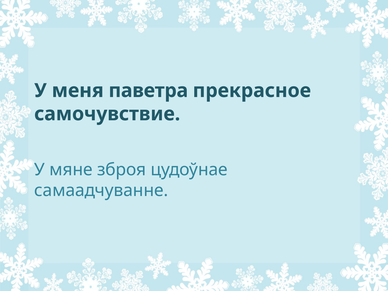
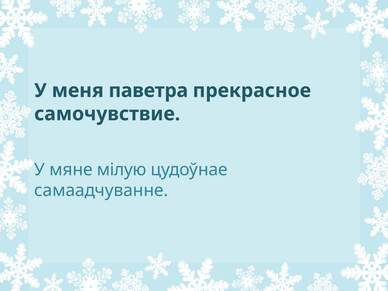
зброя: зброя -> мілую
